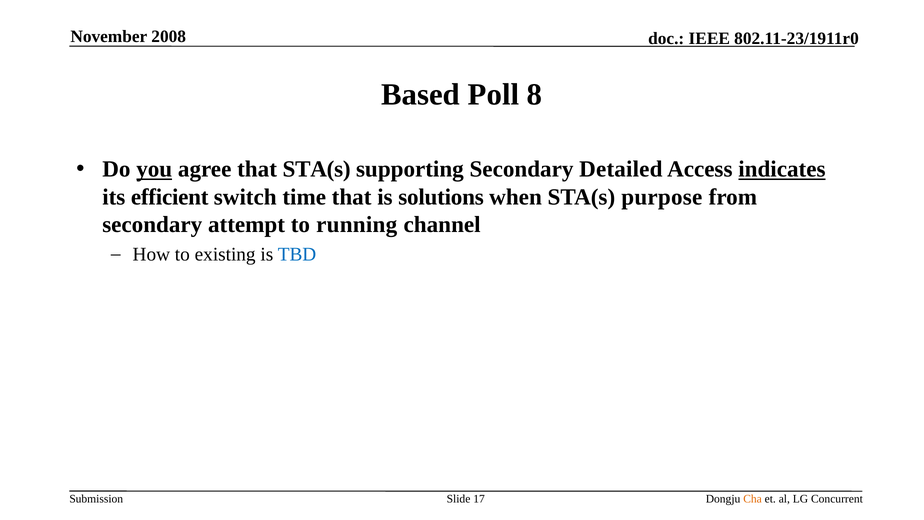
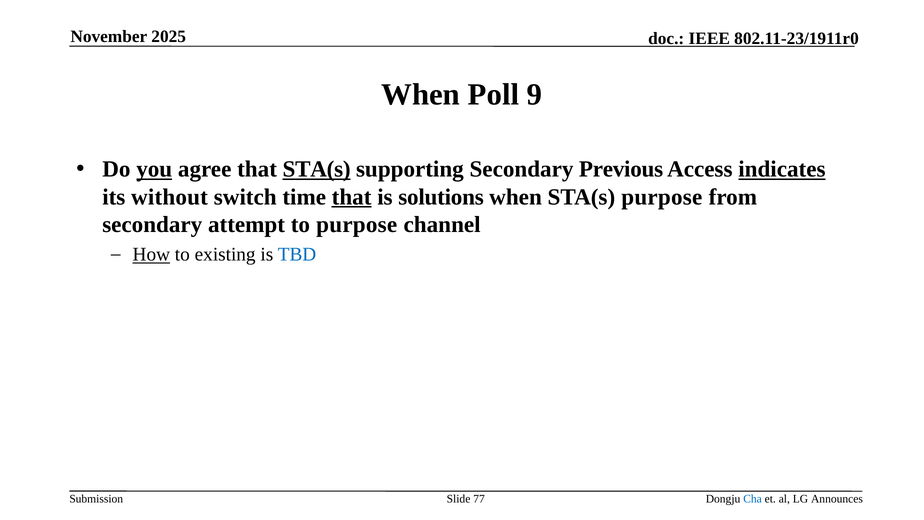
2008: 2008 -> 2025
Based at (421, 94): Based -> When
8: 8 -> 9
STA(s at (317, 169) underline: none -> present
Detailed: Detailed -> Previous
efficient: efficient -> without
that at (352, 197) underline: none -> present
to running: running -> purpose
How underline: none -> present
17: 17 -> 77
Cha colour: orange -> blue
Concurrent: Concurrent -> Announces
